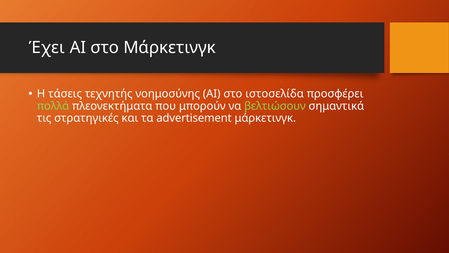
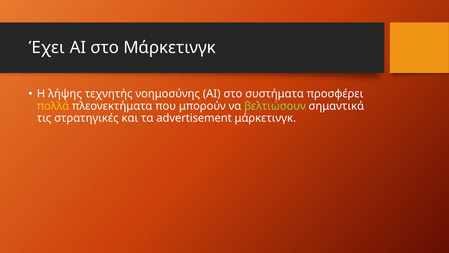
τάσεις: τάσεις -> λήψης
ιστοσελίδα: ιστοσελίδα -> συστήματα
πολλά colour: light green -> yellow
